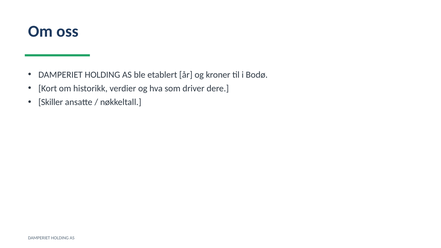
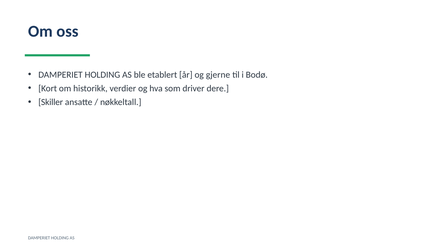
kroner: kroner -> gjerne
